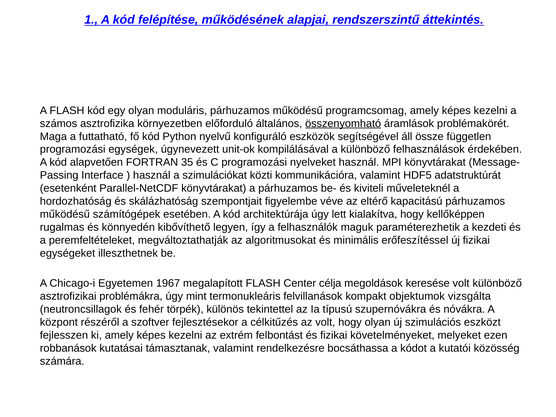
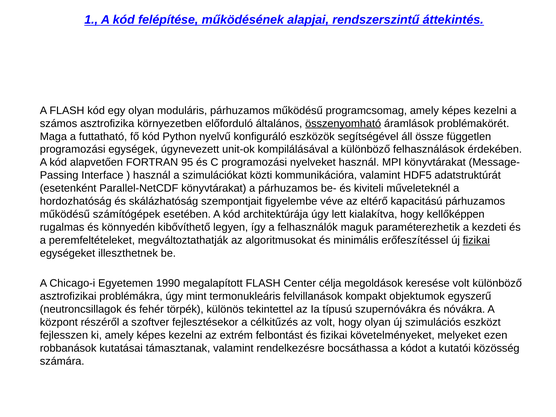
35: 35 -> 95
fizikai at (476, 240) underline: none -> present
1967: 1967 -> 1990
vizsgálta: vizsgálta -> egyszerű
